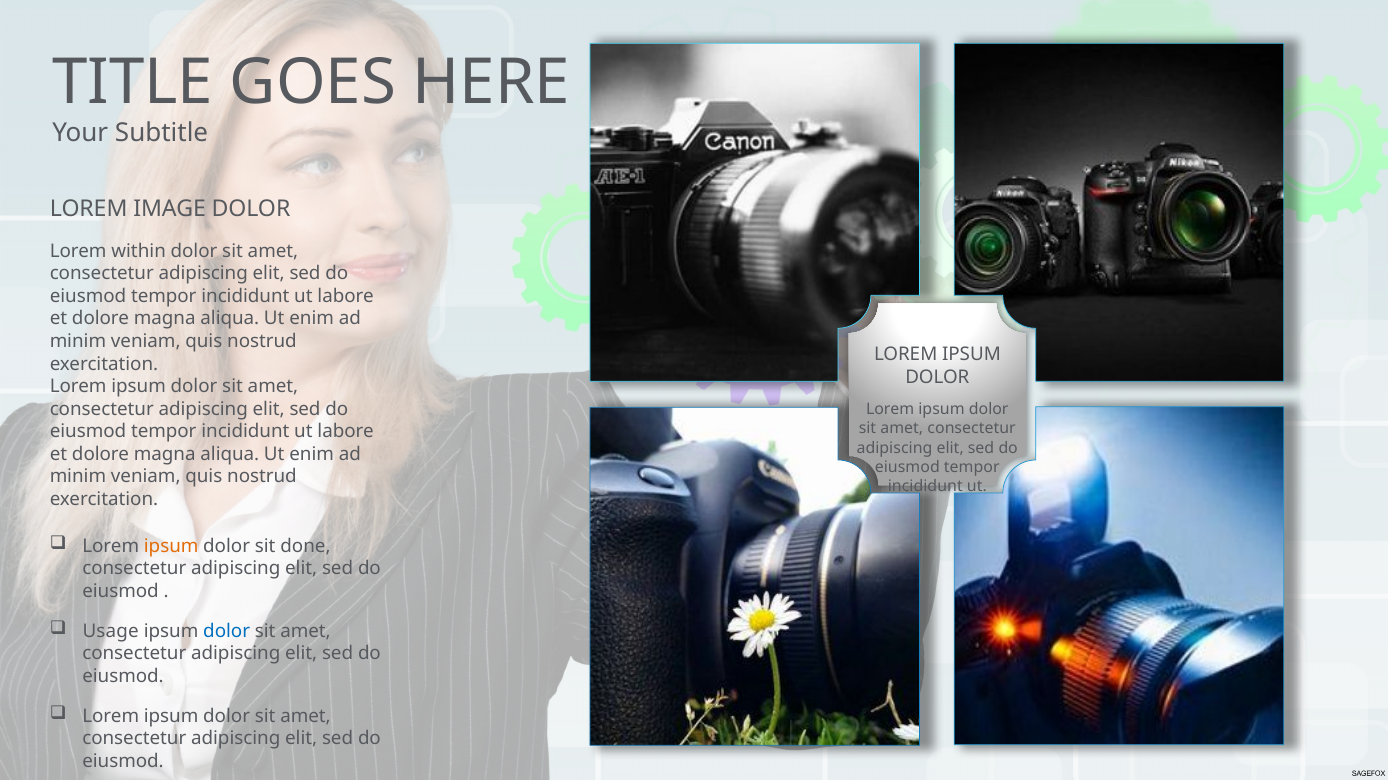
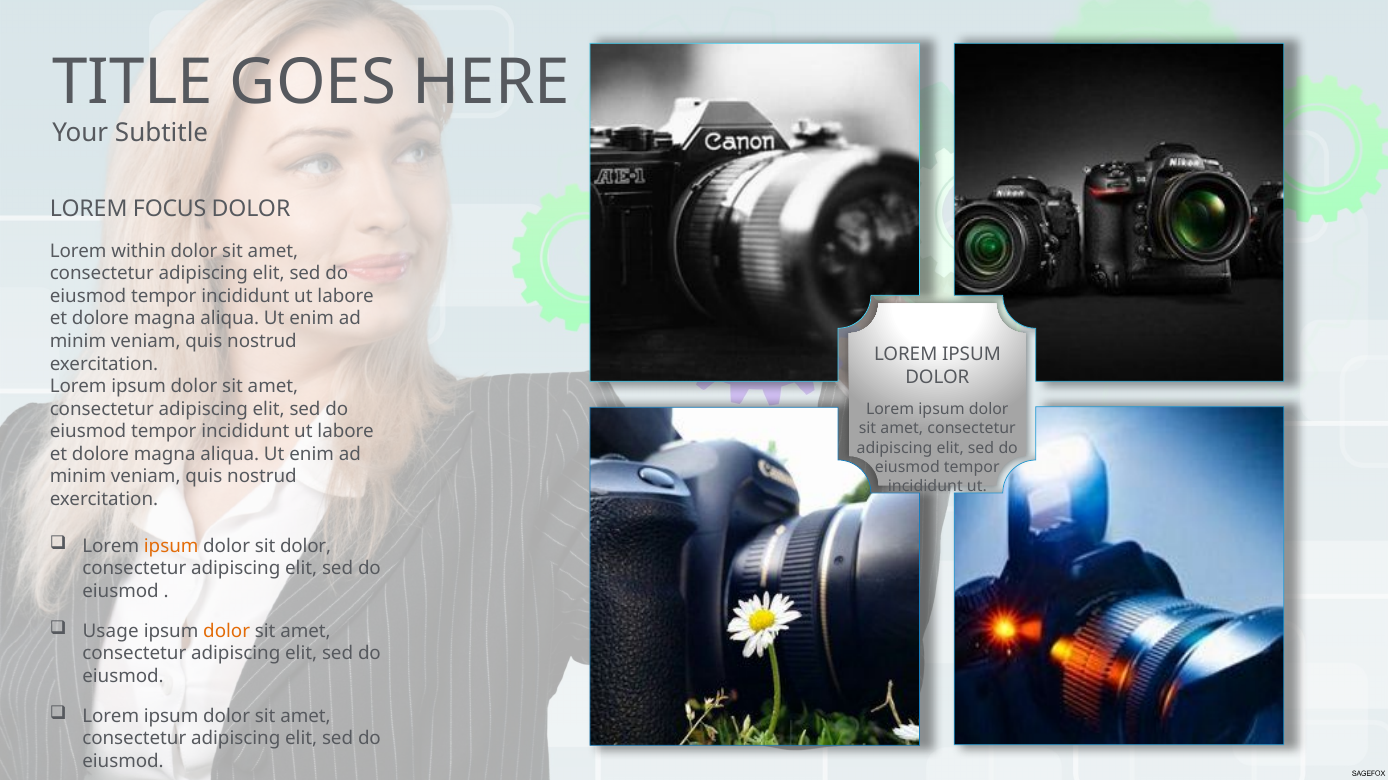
IMAGE: IMAGE -> FOCUS
sit done: done -> dolor
dolor at (227, 632) colour: blue -> orange
